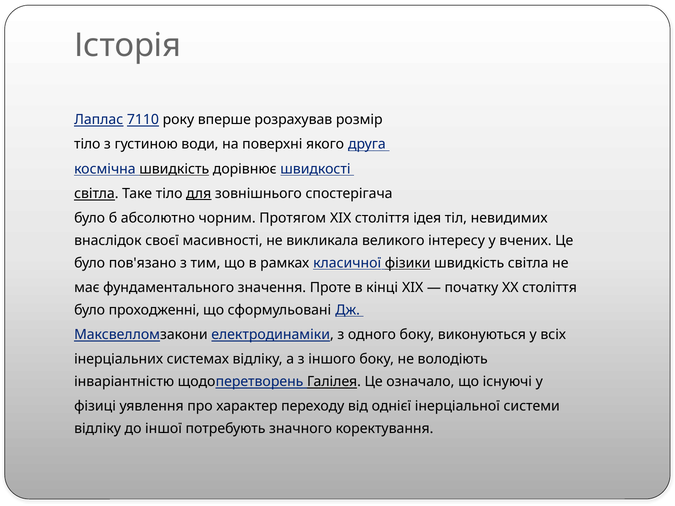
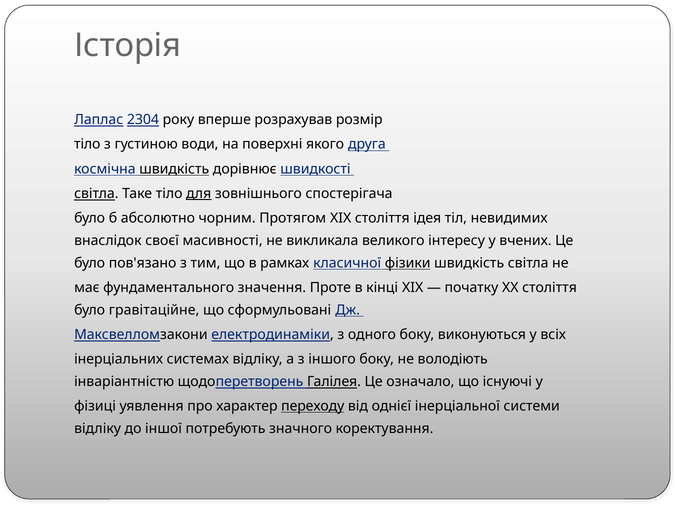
7110: 7110 -> 2304
проходженні: проходженні -> гравітаційне
переходу underline: none -> present
